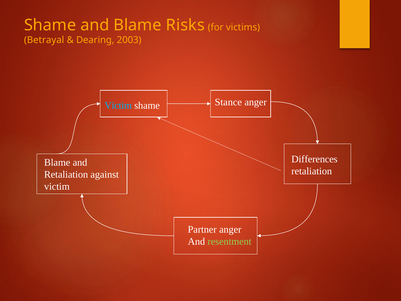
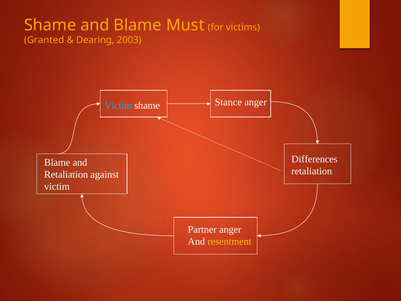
Risks: Risks -> Must
Betrayal: Betrayal -> Granted
resentment colour: light green -> yellow
